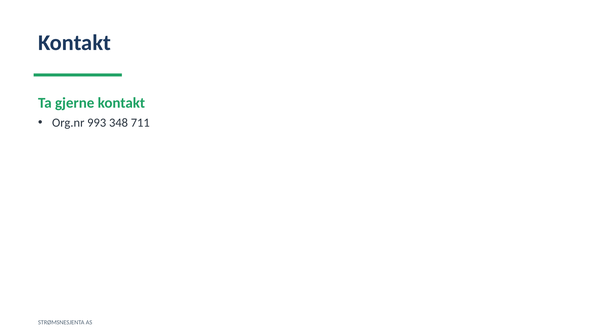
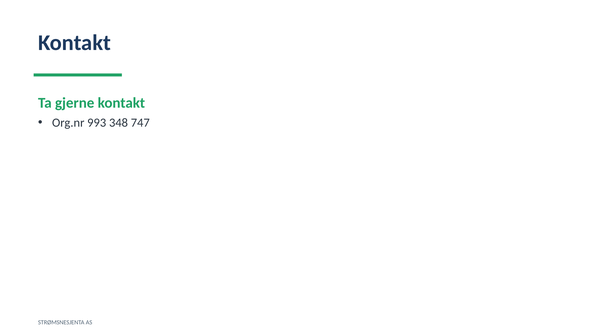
711: 711 -> 747
